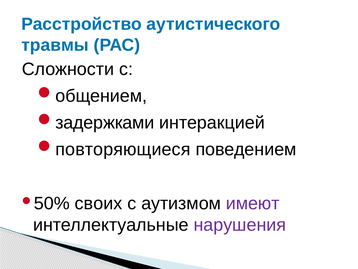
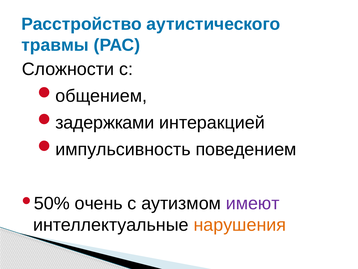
повторяющиеся: повторяющиеся -> импульсивность
своих: своих -> очень
нарушения colour: purple -> orange
